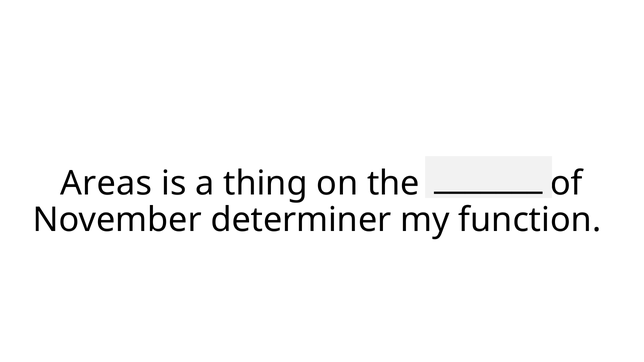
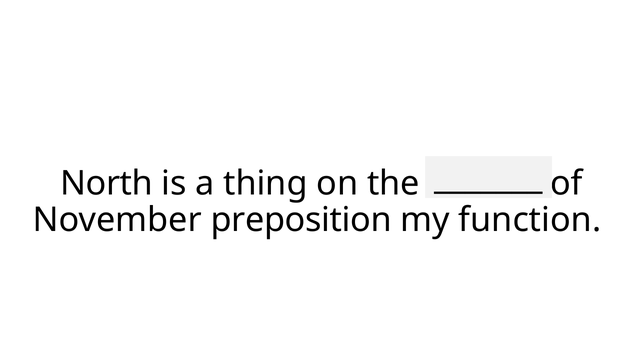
Areas: Areas -> North
determiner: determiner -> preposition
